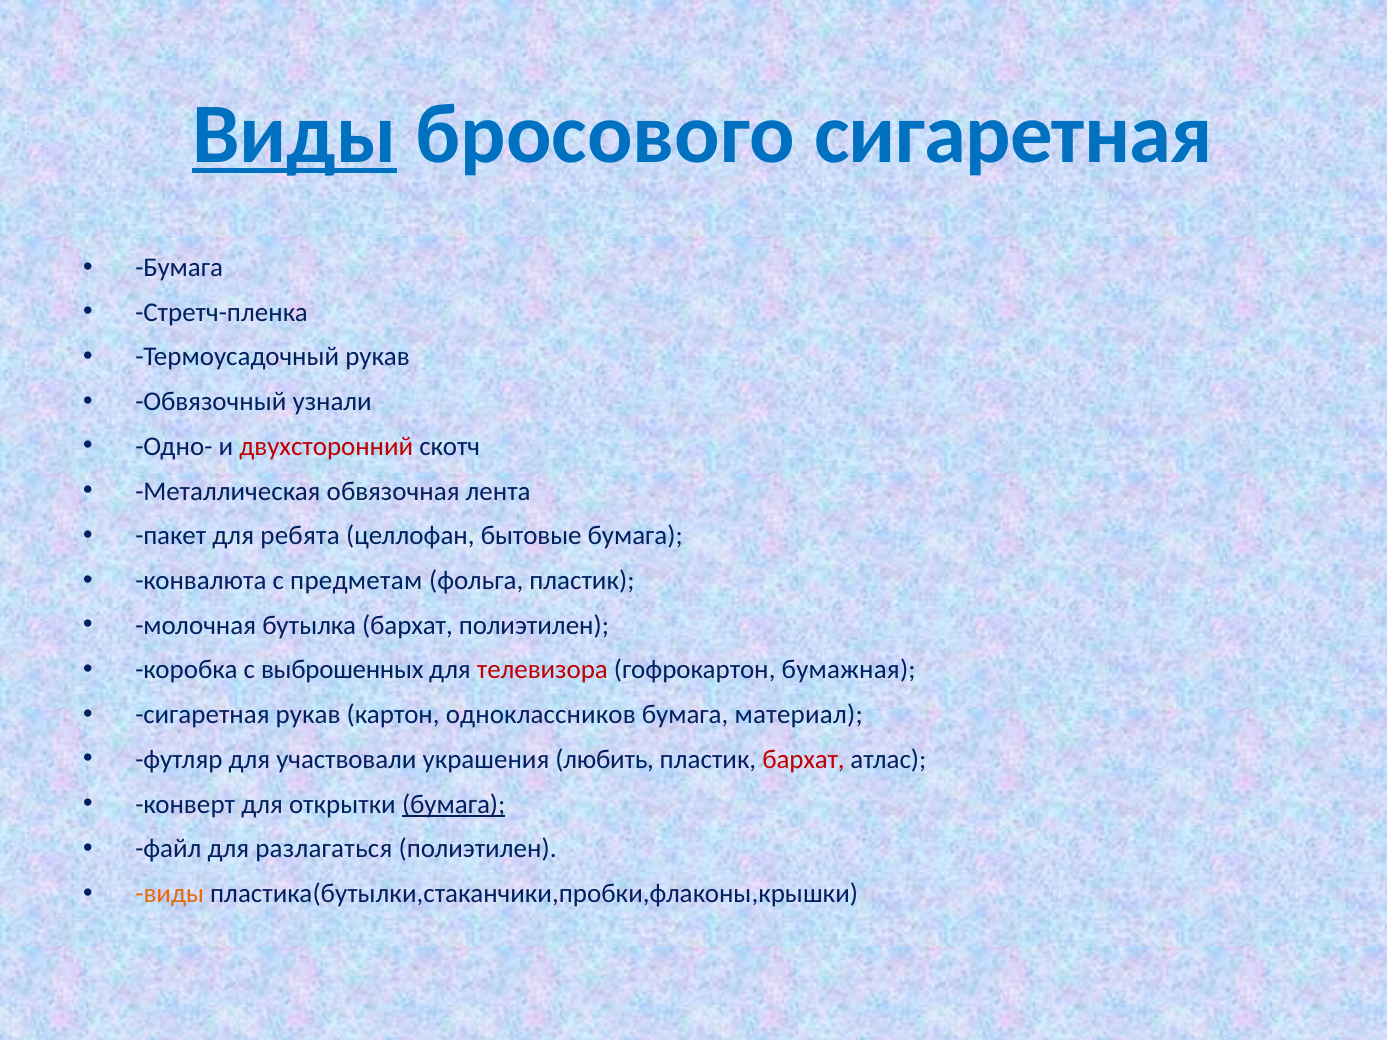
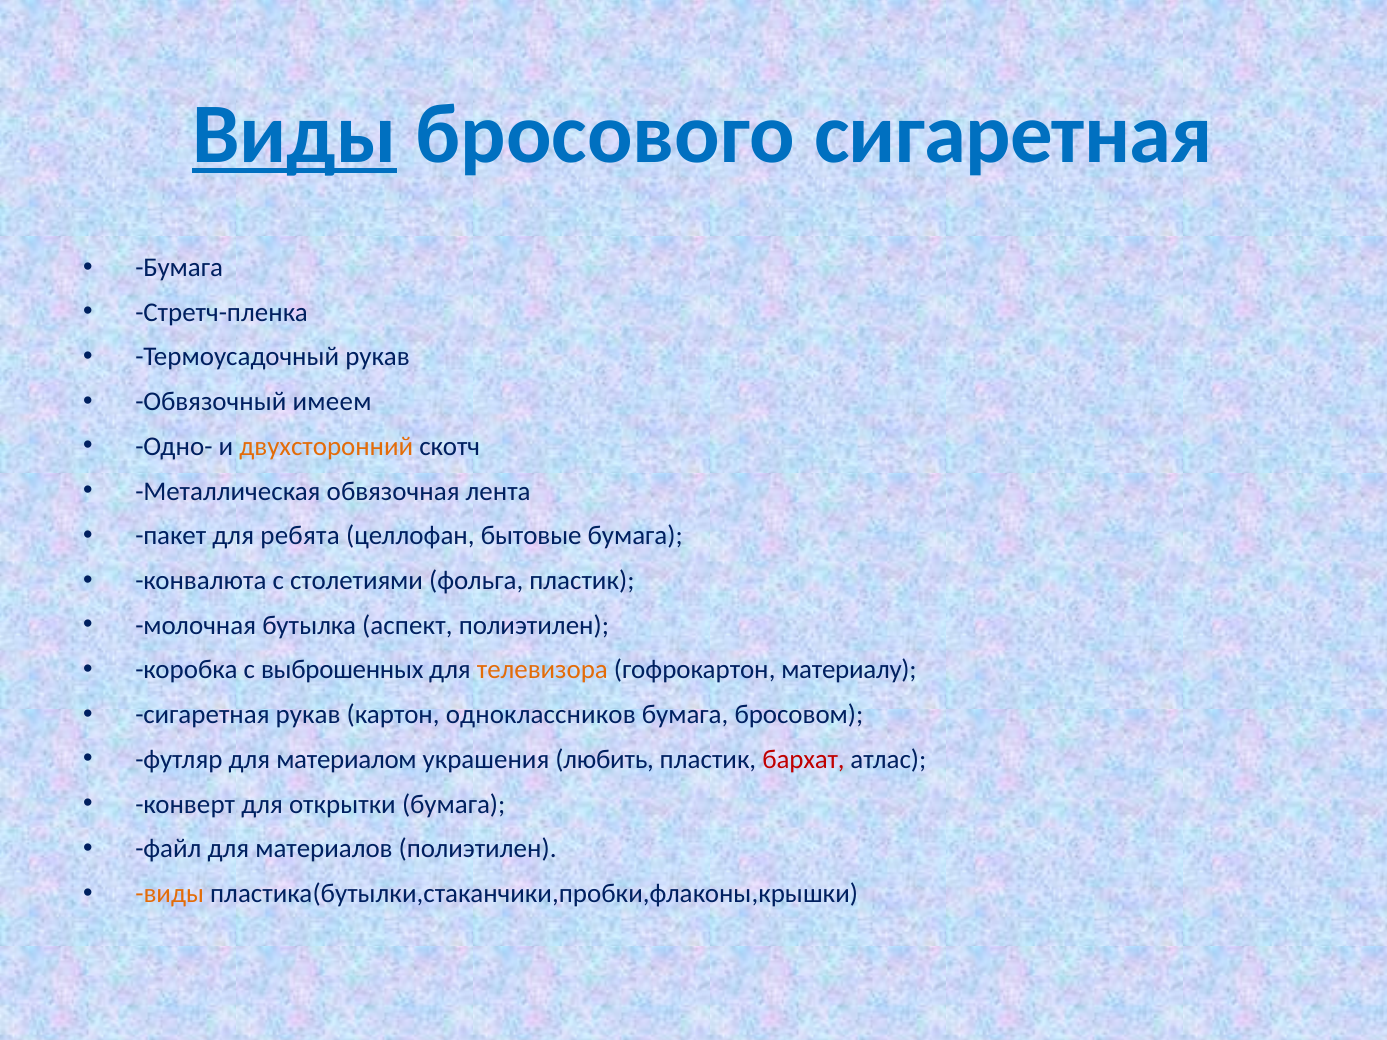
узнали: узнали -> имеем
двухсторонний colour: red -> orange
предметам: предметам -> столетиями
бутылка бархат: бархат -> аспект
телевизора colour: red -> orange
бумажная: бумажная -> материалу
материал: материал -> бросовом
участвовали: участвовали -> материалом
бумага at (454, 804) underline: present -> none
разлагаться: разлагаться -> материалов
